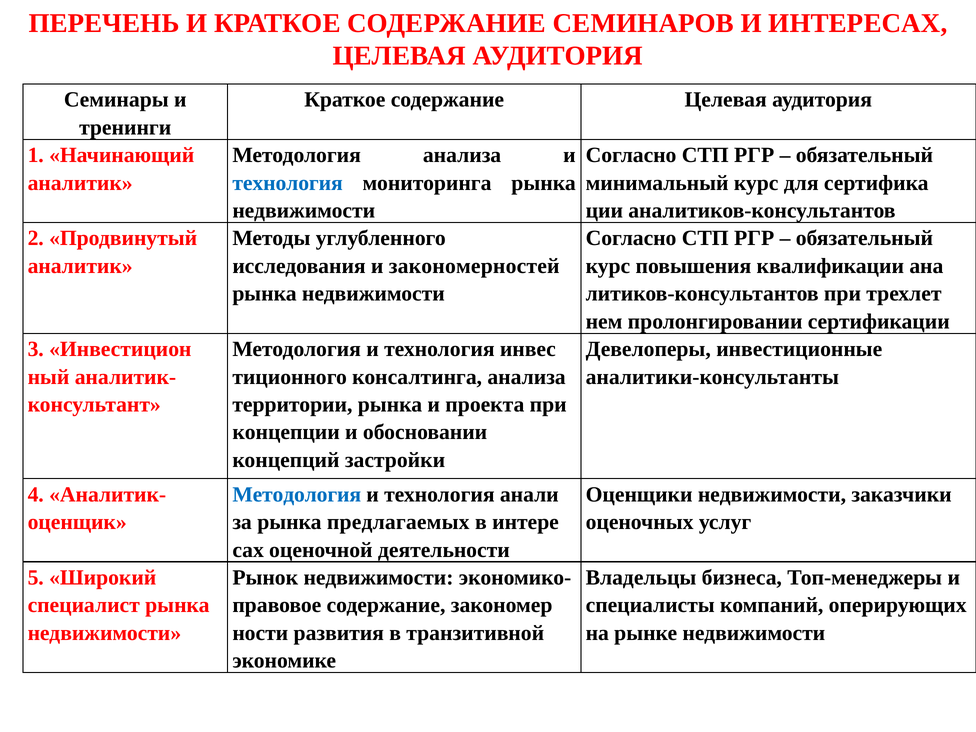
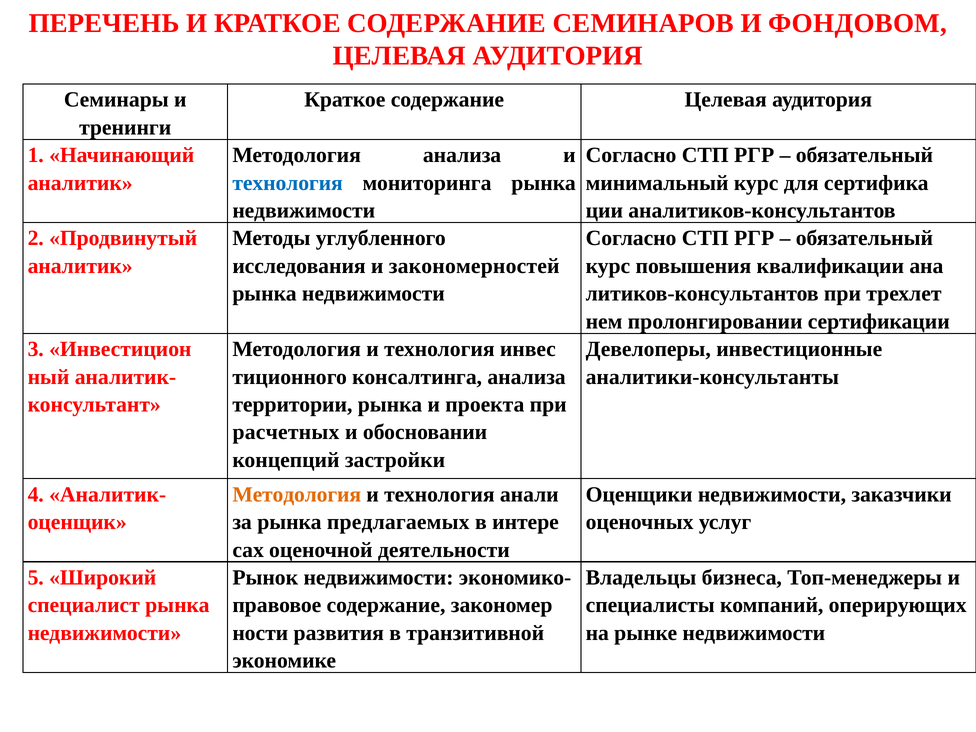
ИНТЕРЕСАХ: ИНТЕРЕСАХ -> ФОНДОВОМ
концепции: концепции -> расчетных
Методология at (297, 494) colour: blue -> orange
